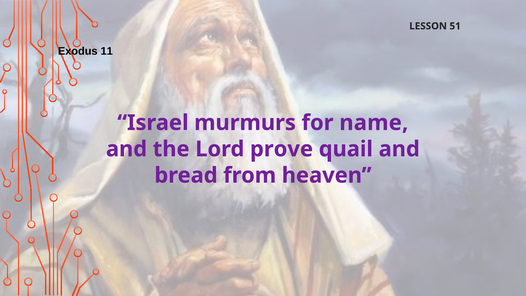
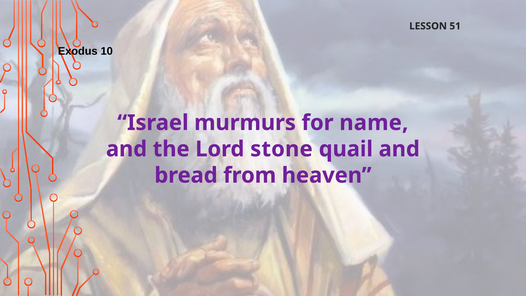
11: 11 -> 10
prove: prove -> stone
